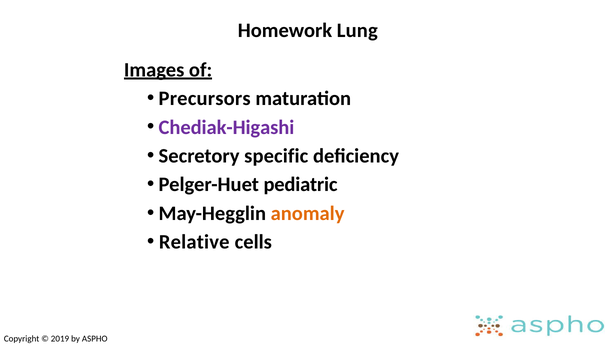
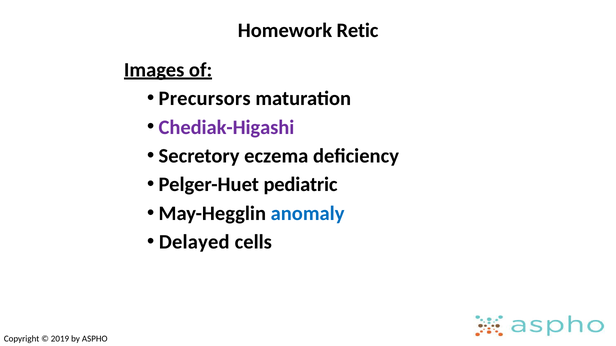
Lung: Lung -> Retic
specific: specific -> eczema
anomaly colour: orange -> blue
Relative: Relative -> Delayed
